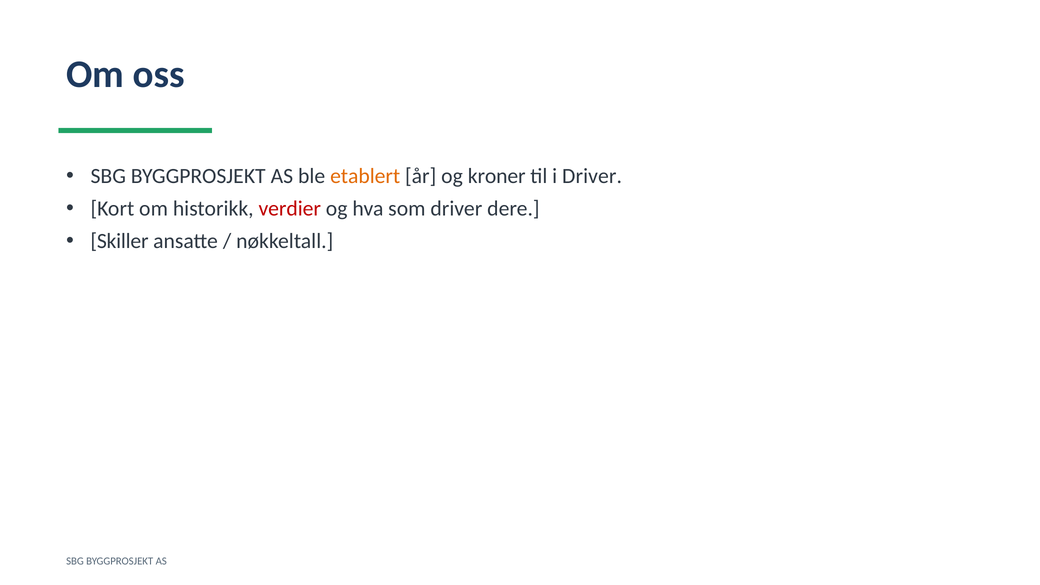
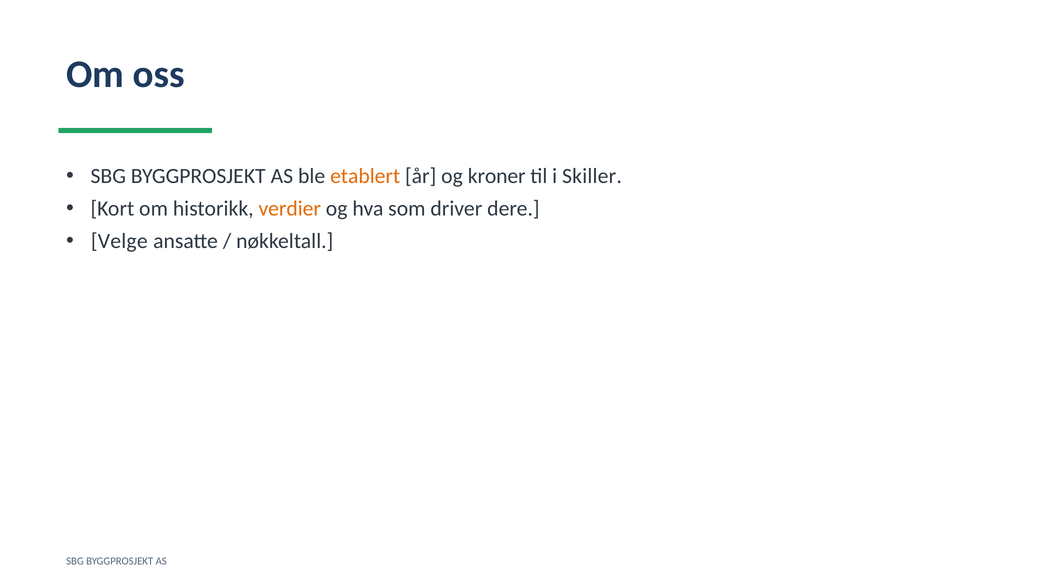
i Driver: Driver -> Skiller
verdier colour: red -> orange
Skiller: Skiller -> Velge
